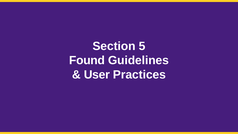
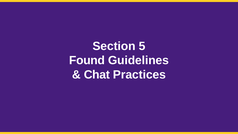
User: User -> Chat
